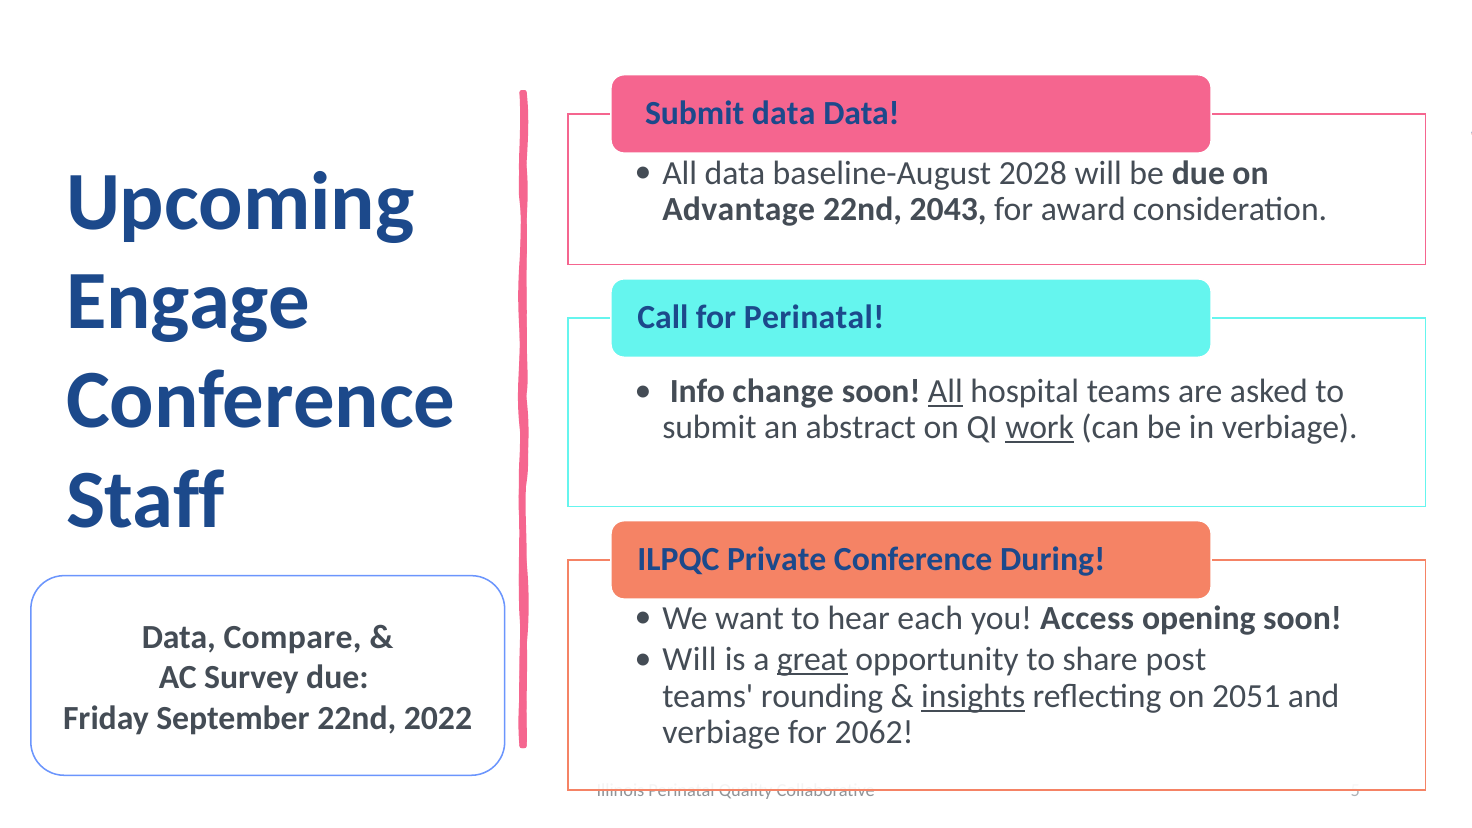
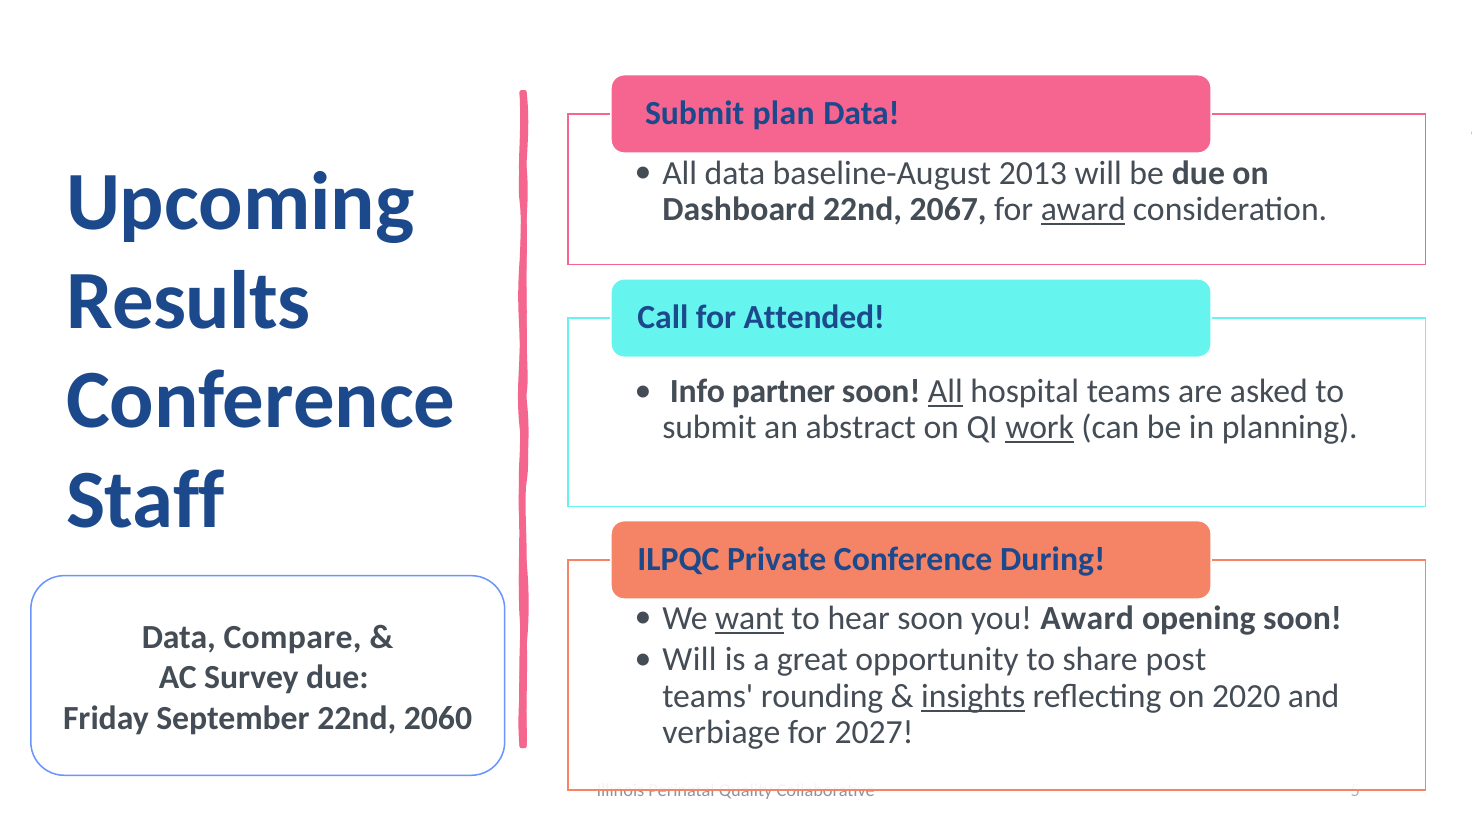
Submit data: data -> plan
2028: 2028 -> 2013
Advantage: Advantage -> Dashboard
2043: 2043 -> 2067
award at (1083, 209) underline: none -> present
Engage: Engage -> Results
for Perinatal: Perinatal -> Attended
change: change -> partner
in verbiage: verbiage -> planning
want underline: none -> present
hear each: each -> soon
you Access: Access -> Award
great underline: present -> none
2051: 2051 -> 2020
2022: 2022 -> 2060
2062: 2062 -> 2027
